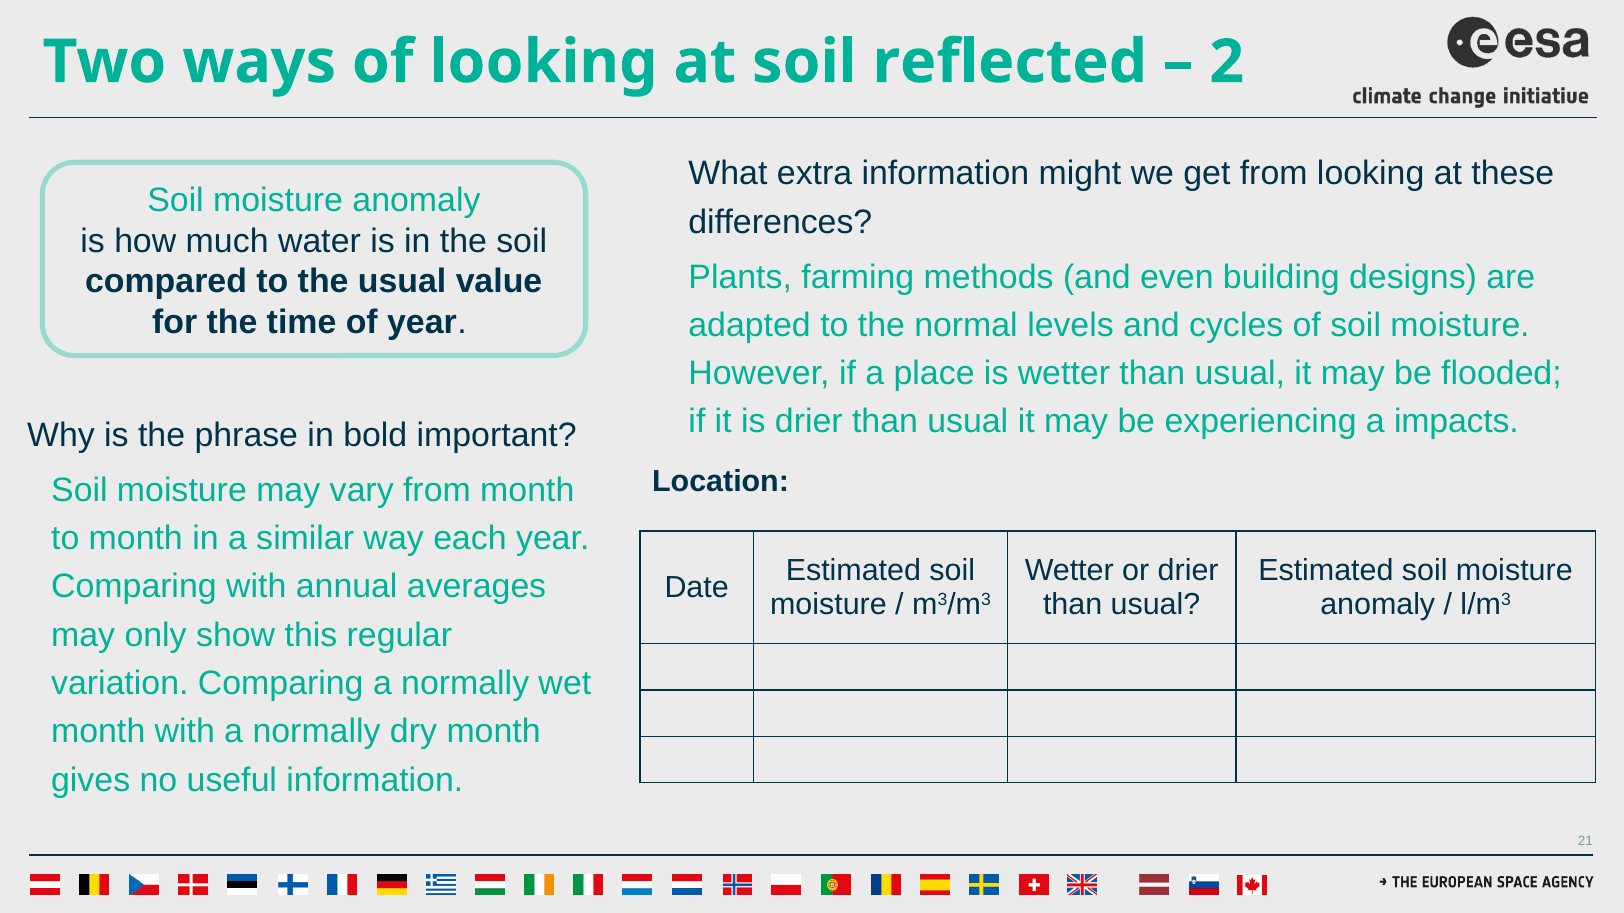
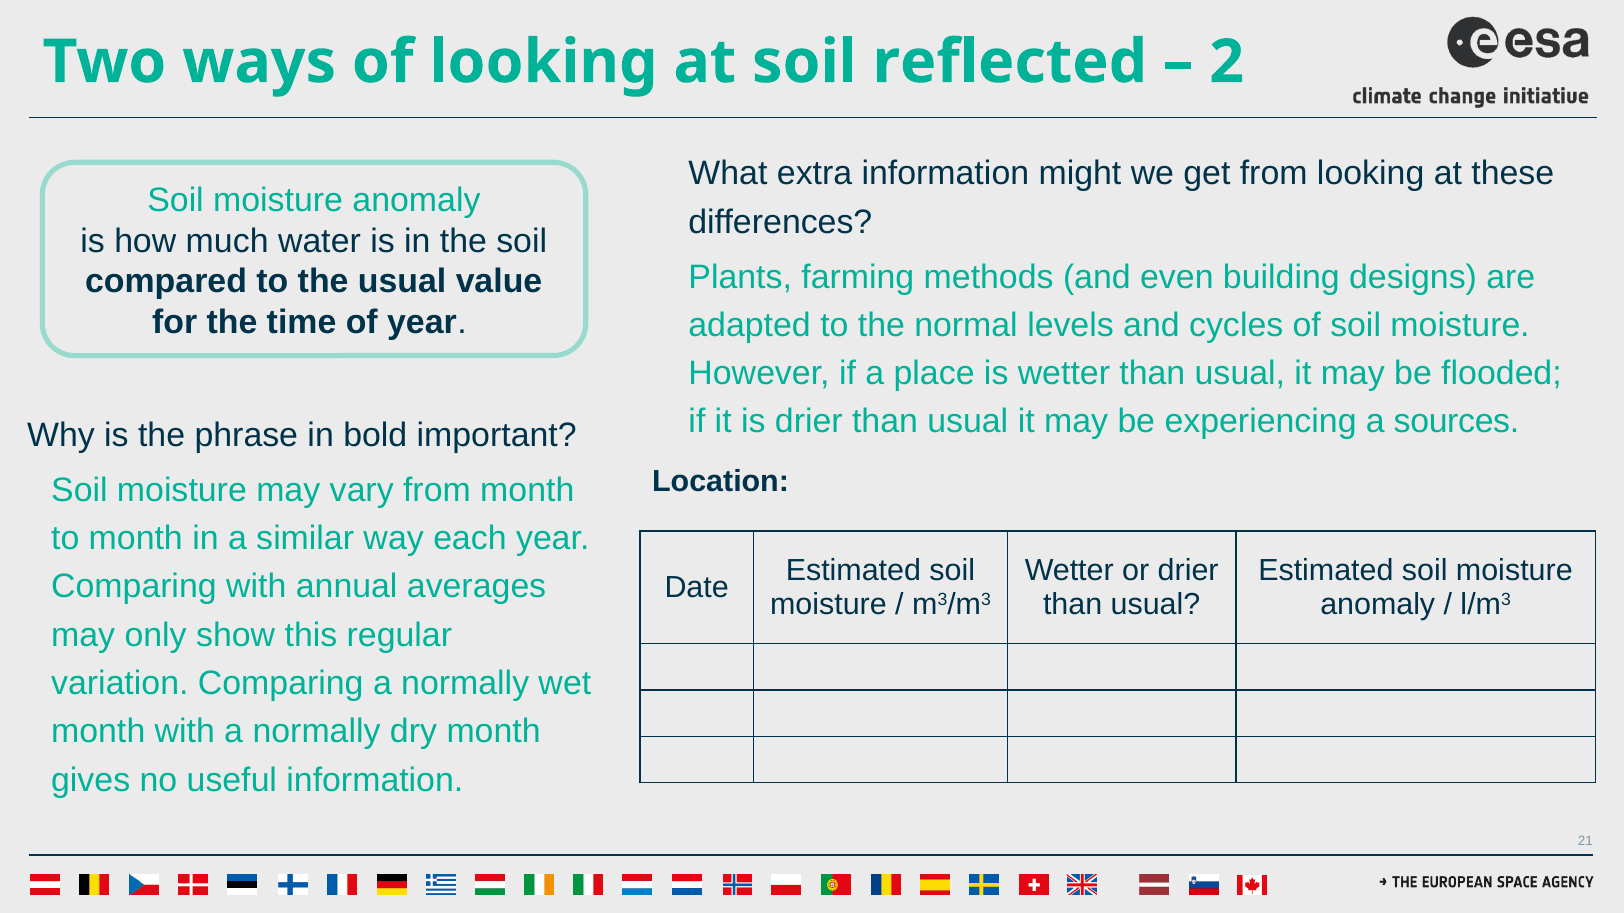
impacts: impacts -> sources
